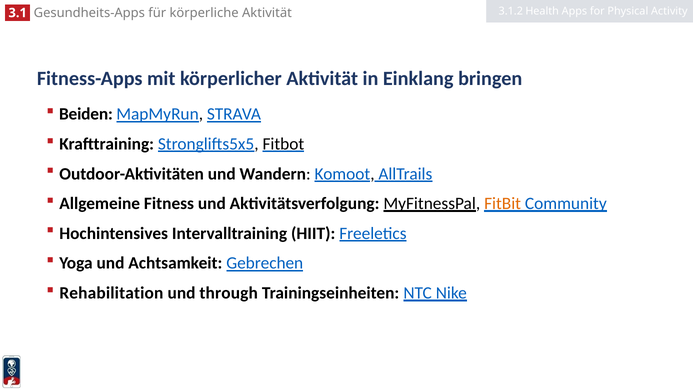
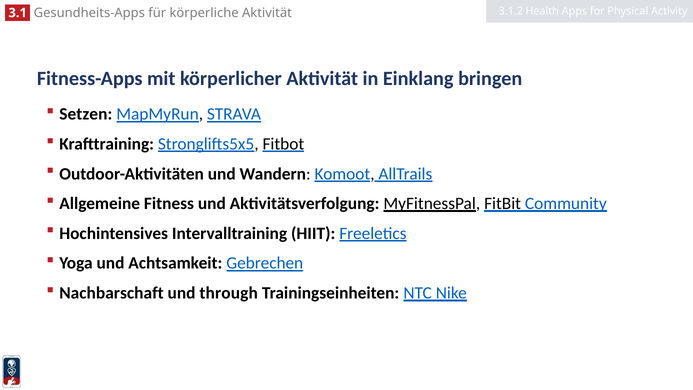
Beiden: Beiden -> Setzen
FitBit colour: orange -> black
Rehabilitation: Rehabilitation -> Nachbarschaft
